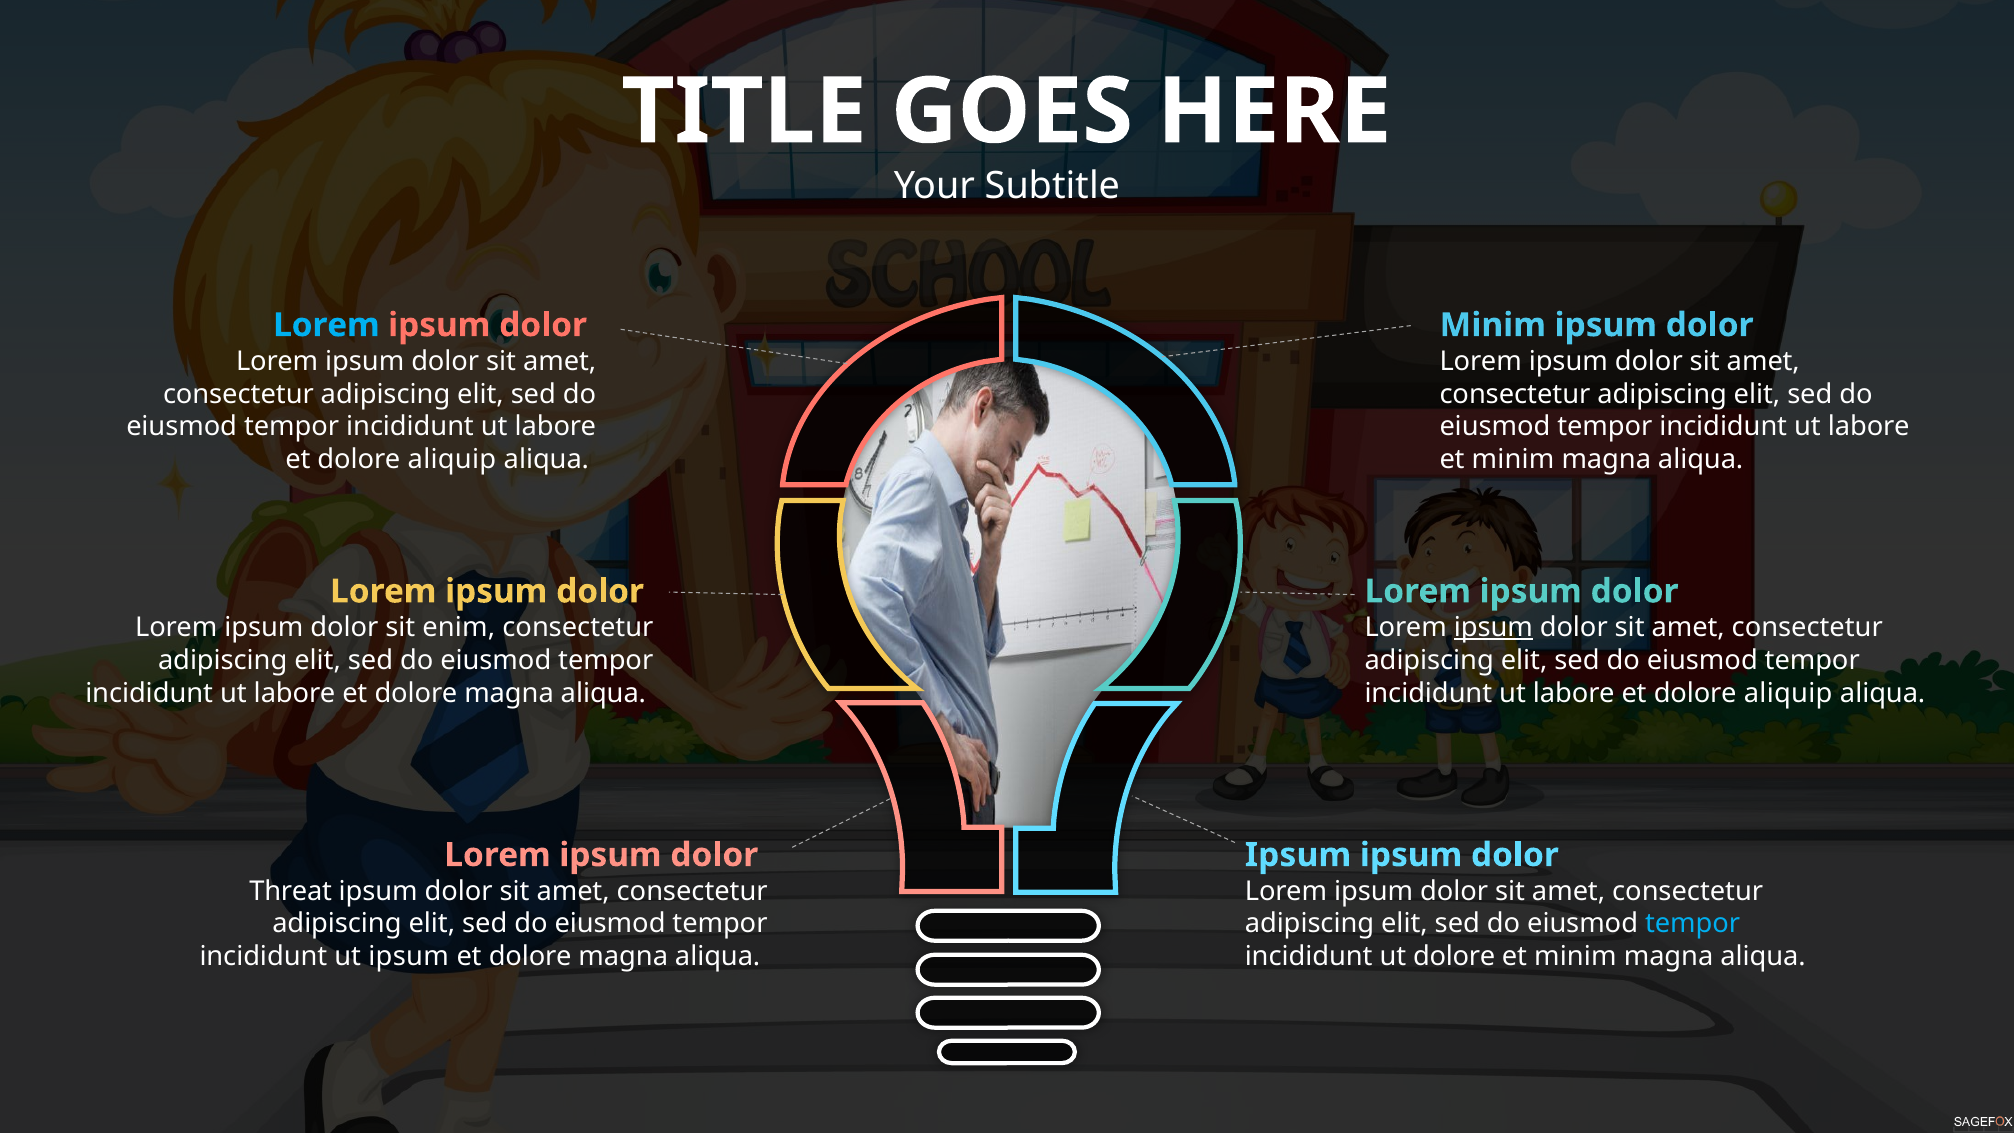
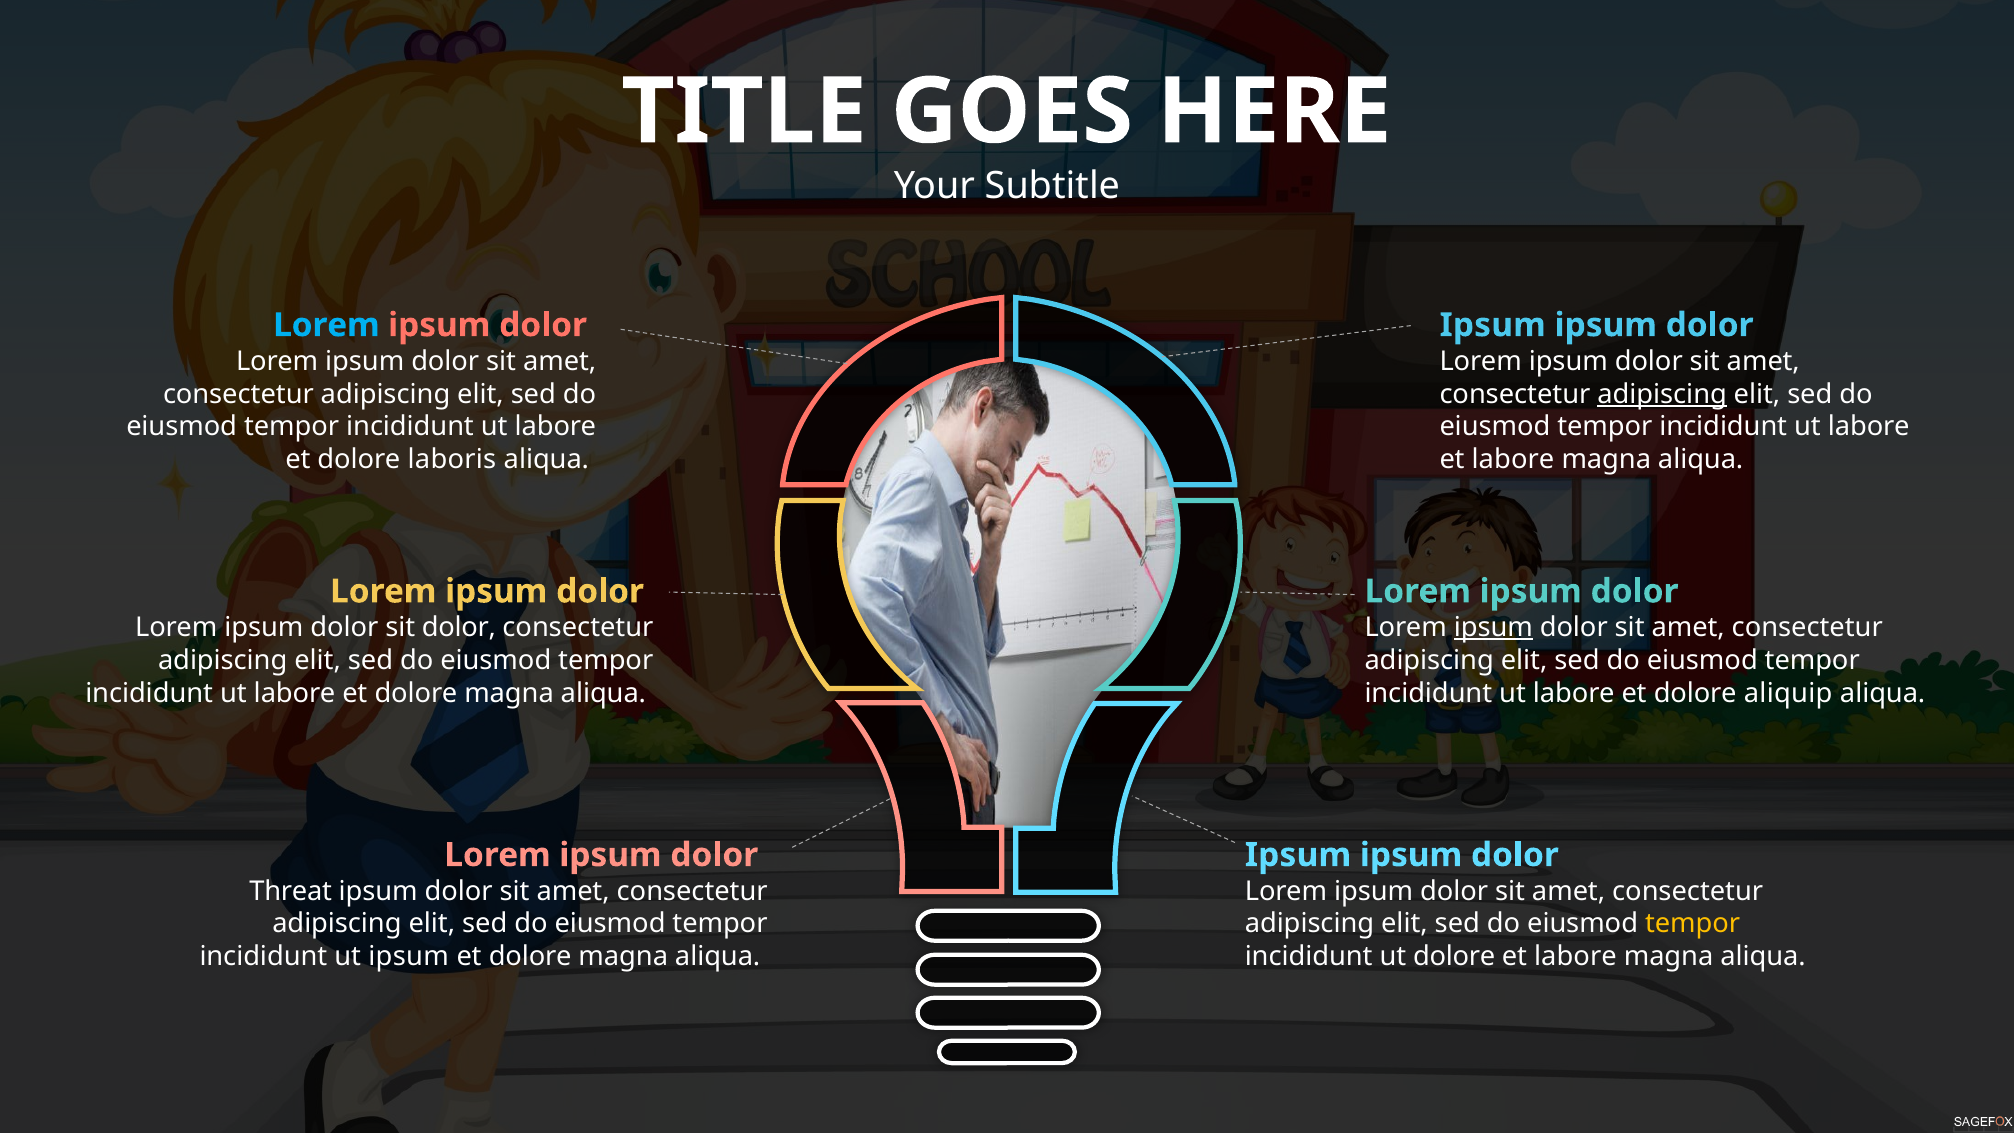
Minim at (1493, 325): Minim -> Ipsum
adipiscing at (1662, 394) underline: none -> present
aliquip at (452, 459): aliquip -> laboris
minim at (1513, 459): minim -> labore
sit enim: enim -> dolor
tempor at (1693, 924) colour: light blue -> yellow
minim at (1575, 957): minim -> labore
